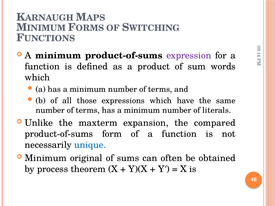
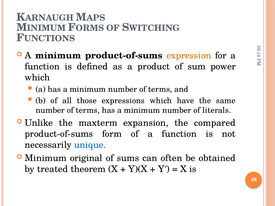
expression colour: purple -> orange
words: words -> power
process: process -> treated
